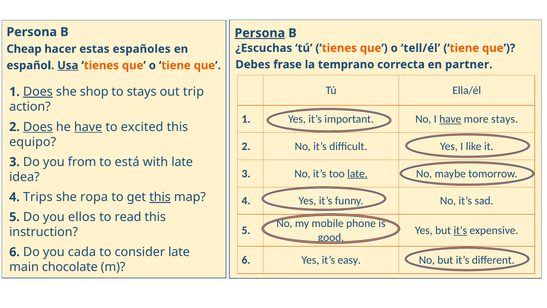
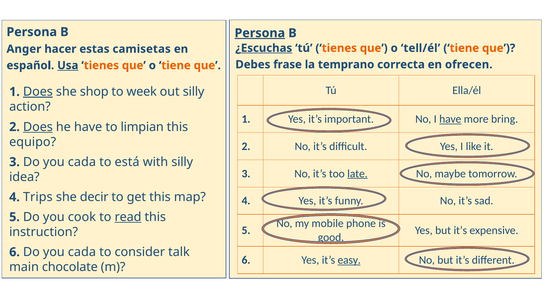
¿Escuchas underline: none -> present
Cheap: Cheap -> Anger
españoles: españoles -> camisetas
partner: partner -> ofrecen
to stays: stays -> week
out trip: trip -> silly
more stays: stays -> bring
have at (88, 127) underline: present -> none
excited: excited -> limpian
3 Do you from: from -> cada
with late: late -> silly
ropa: ropa -> decir
this at (160, 197) underline: present -> none
ellos: ellos -> cook
read underline: none -> present
it’s at (460, 230) underline: present -> none
consider late: late -> talk
easy underline: none -> present
